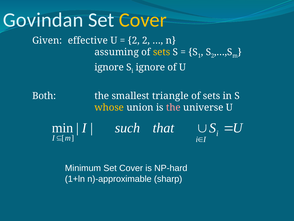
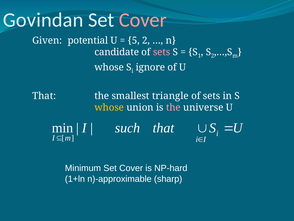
Cover at (143, 20) colour: yellow -> pink
effective: effective -> potential
2 at (134, 40): 2 -> 5
assuming: assuming -> candidate
sets at (162, 52) colour: yellow -> pink
ignore at (109, 67): ignore -> whose
Both at (44, 96): Both -> That
